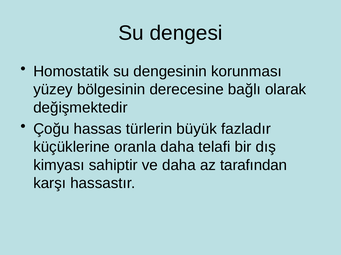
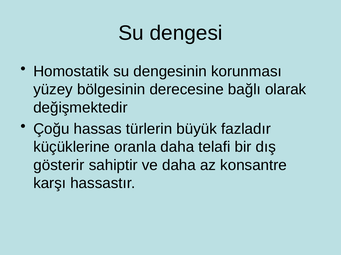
kimyası: kimyası -> gösterir
tarafından: tarafından -> konsantre
